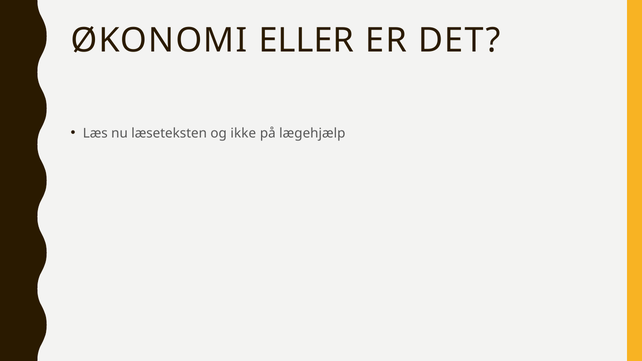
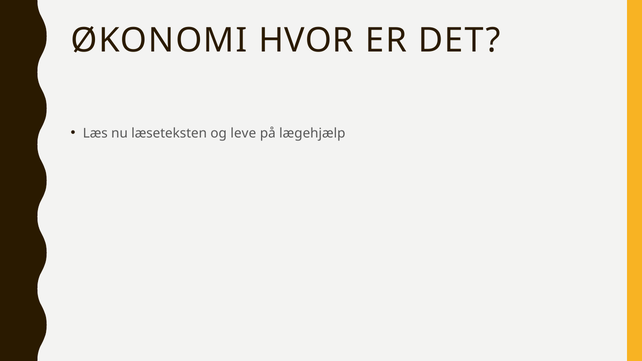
ELLER: ELLER -> HVOR
ikke: ikke -> leve
